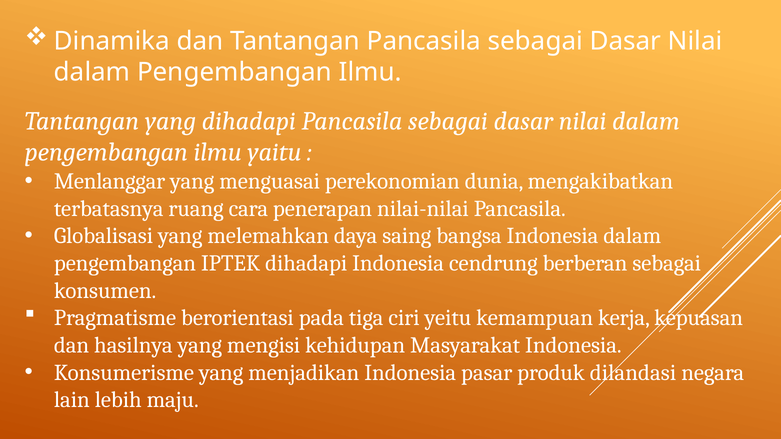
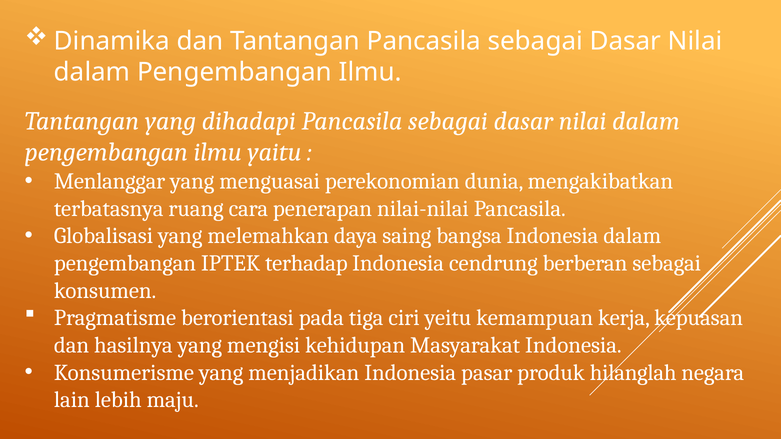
IPTEK dihadapi: dihadapi -> terhadap
dilandasi: dilandasi -> hilanglah
